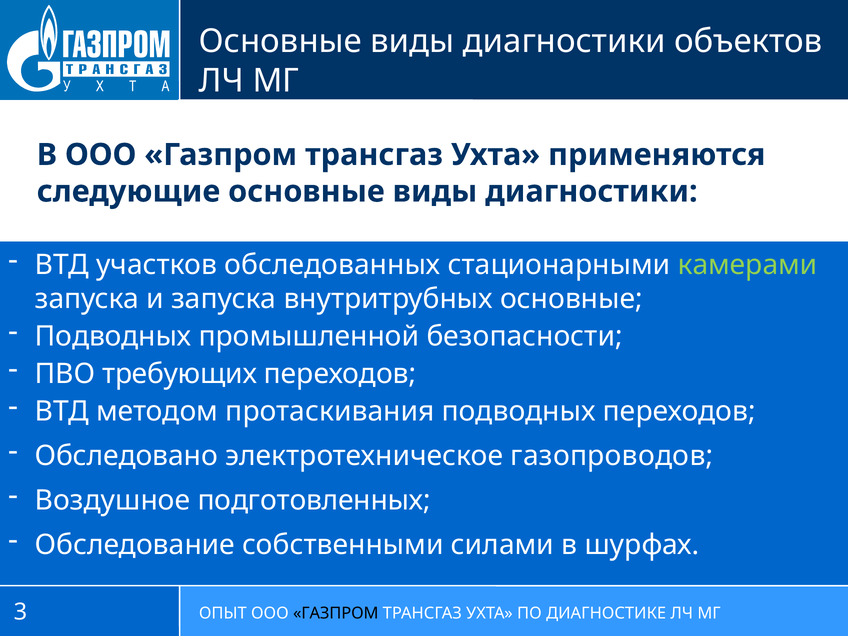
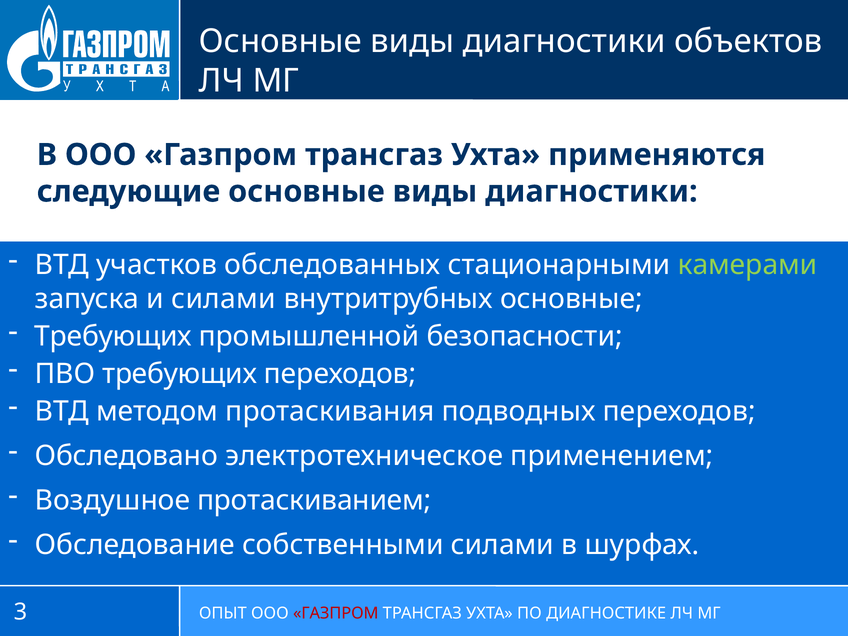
и запуска: запуска -> силами
Подводных at (113, 337): Подводных -> Требующих
газопроводов: газопроводов -> применением
подготовленных: подготовленных -> протаскиванием
ГАЗПРОМ at (336, 613) colour: black -> red
